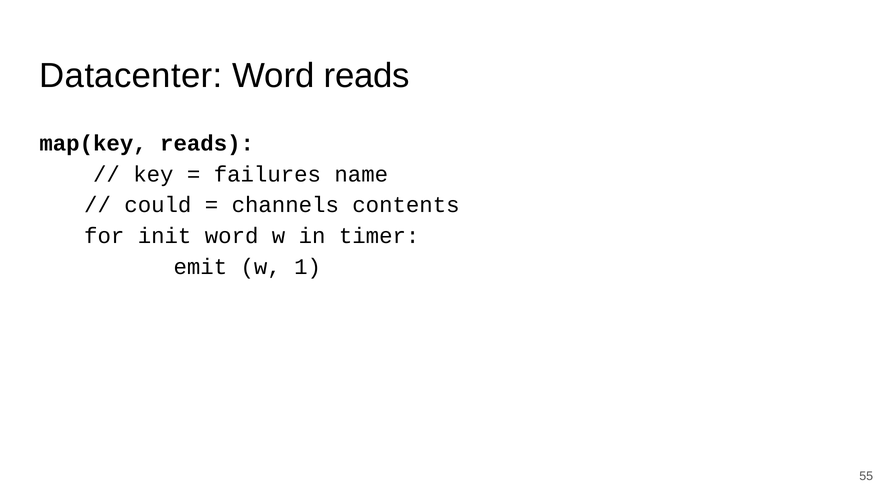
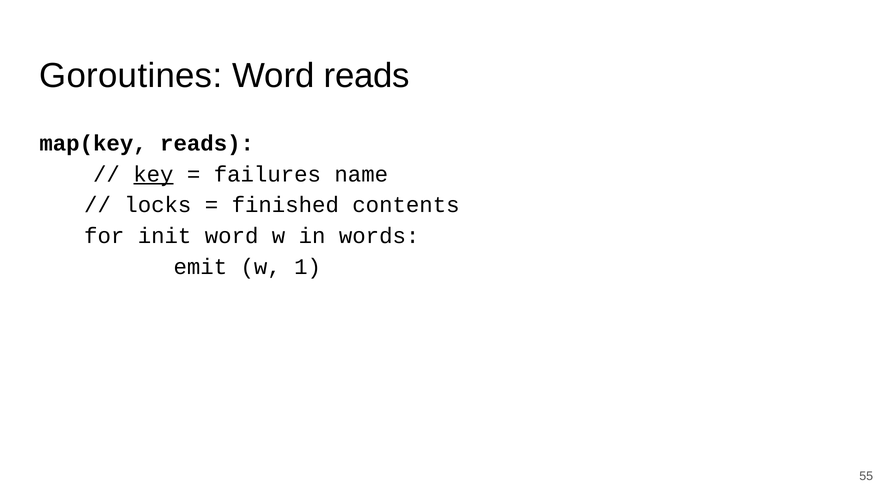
Datacenter: Datacenter -> Goroutines
key underline: none -> present
could: could -> locks
channels: channels -> finished
timer: timer -> words
